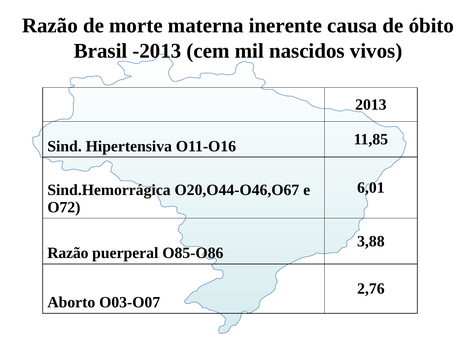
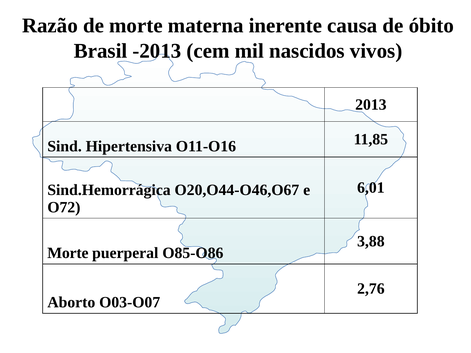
Razão at (68, 253): Razão -> Morte
